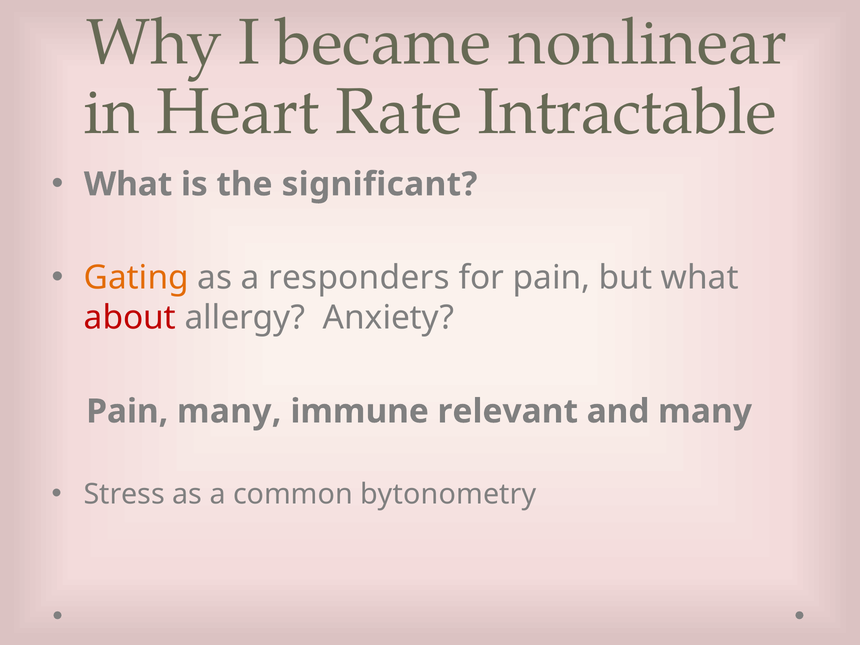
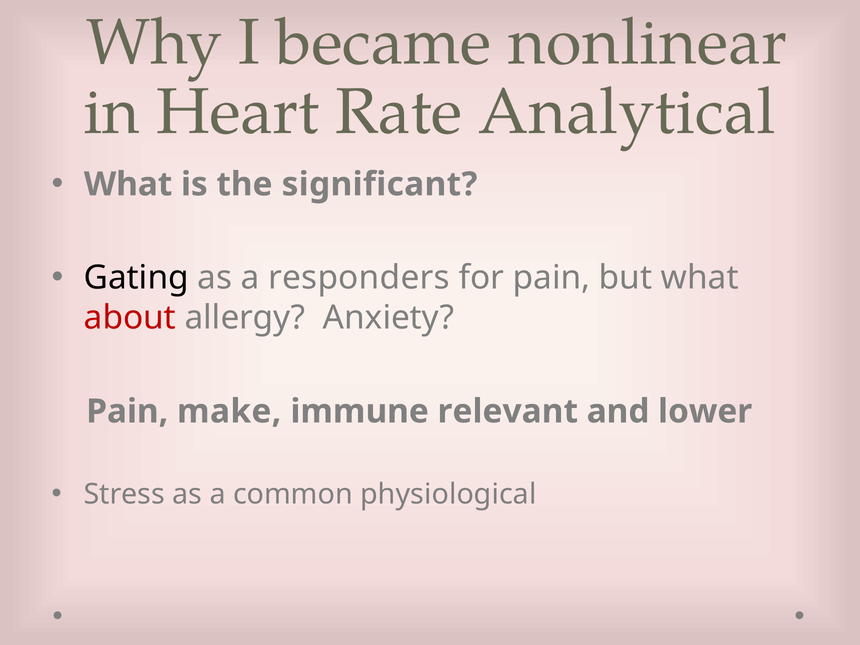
Intractable: Intractable -> Analytical
Gating colour: orange -> black
Pain many: many -> make
and many: many -> lower
bytonometry: bytonometry -> physiological
